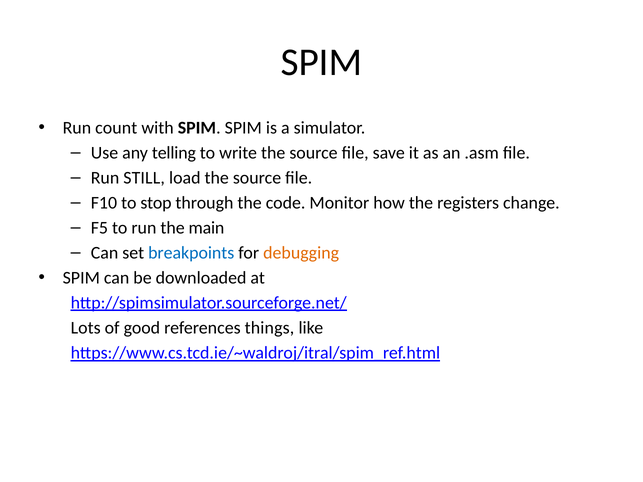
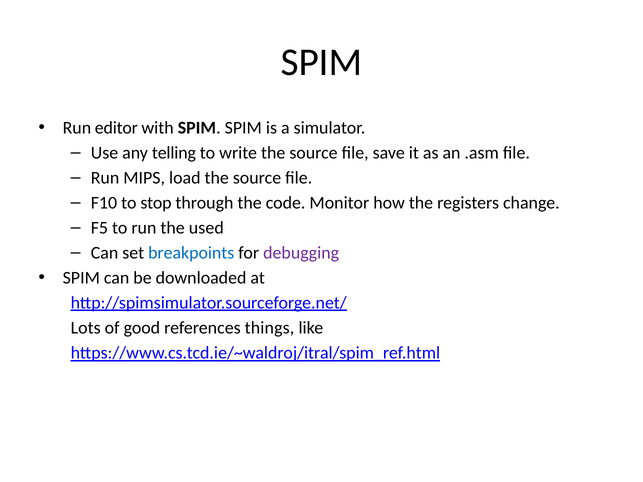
count: count -> editor
STILL: STILL -> MIPS
main: main -> used
debugging colour: orange -> purple
